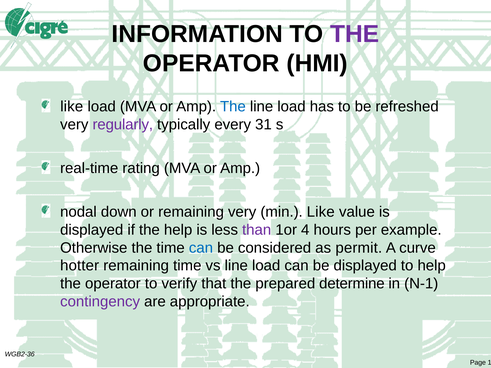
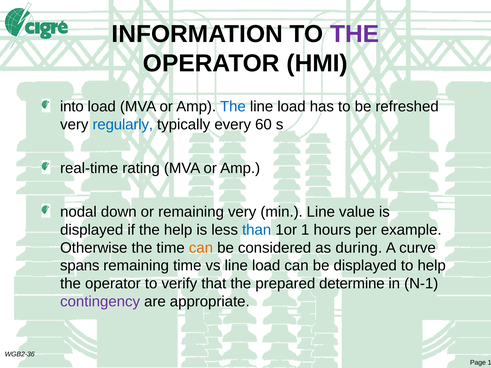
like at (72, 107): like -> into
regularly colour: purple -> blue
31: 31 -> 60
min Like: Like -> Line
than colour: purple -> blue
4: 4 -> 1
can at (201, 248) colour: blue -> orange
permit: permit -> during
hotter: hotter -> spans
